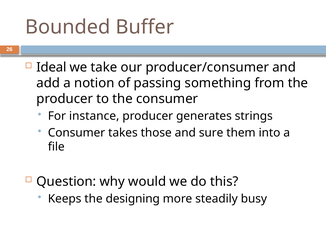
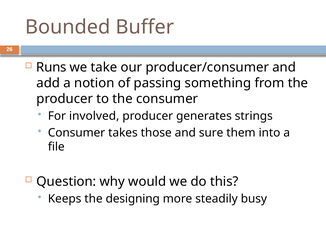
Ideal: Ideal -> Runs
instance: instance -> involved
